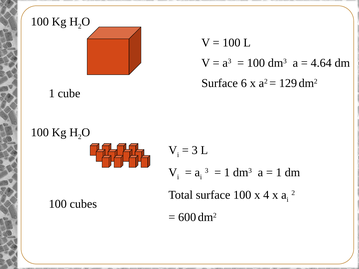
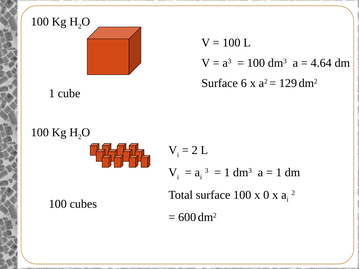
3 at (195, 150): 3 -> 2
4: 4 -> 0
